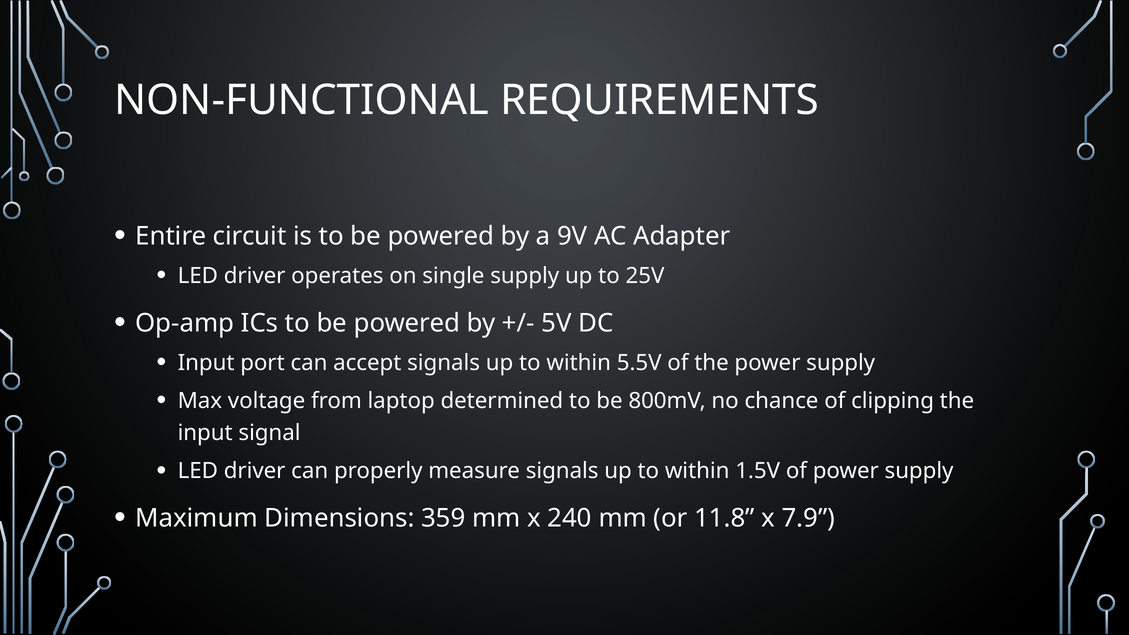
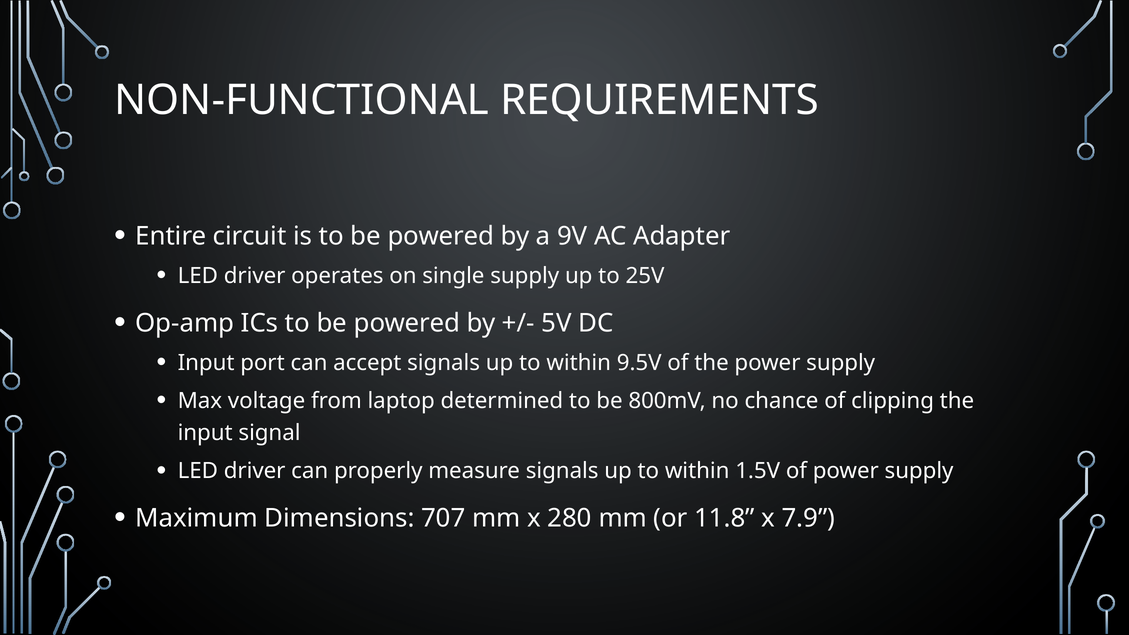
5.5V: 5.5V -> 9.5V
359: 359 -> 707
240: 240 -> 280
